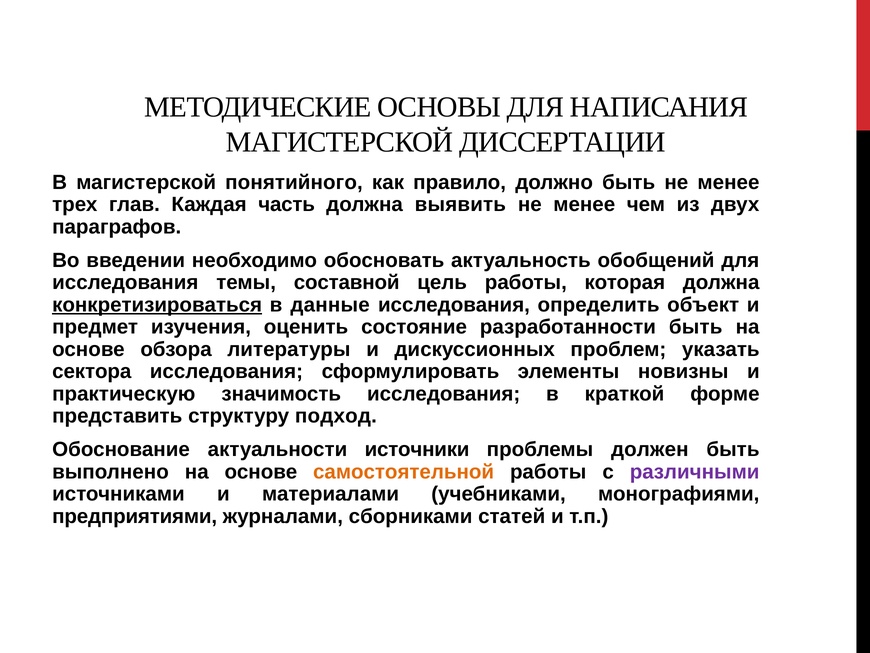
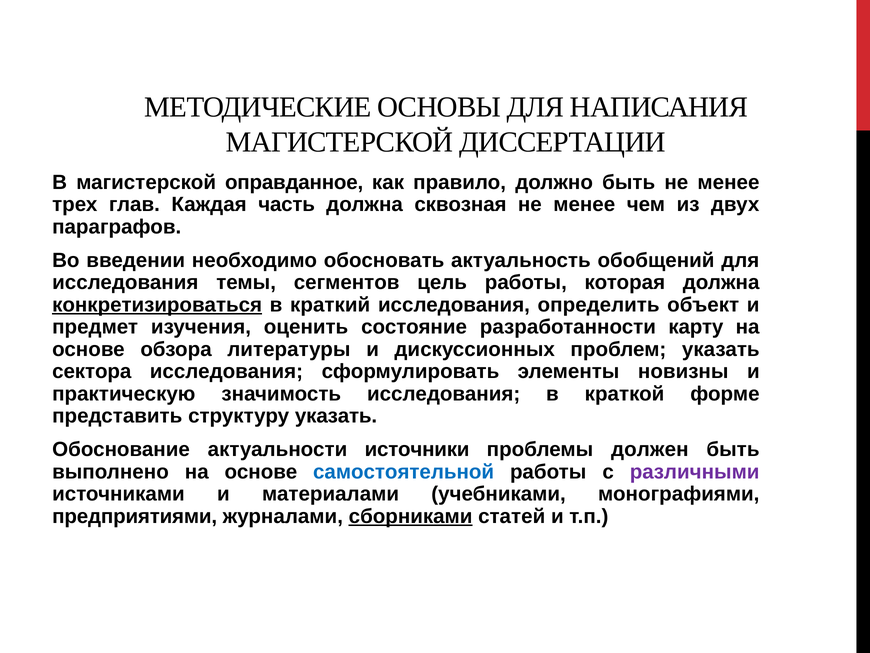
понятийного: понятийного -> оправданное
выявить: выявить -> сквозная
составной: составной -> сегментов
данные: данные -> краткий
разработанности быть: быть -> карту
структуру подход: подход -> указать
самостоятельной colour: orange -> blue
сборниками underline: none -> present
